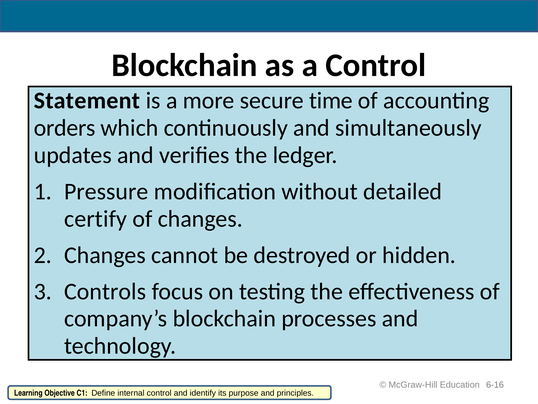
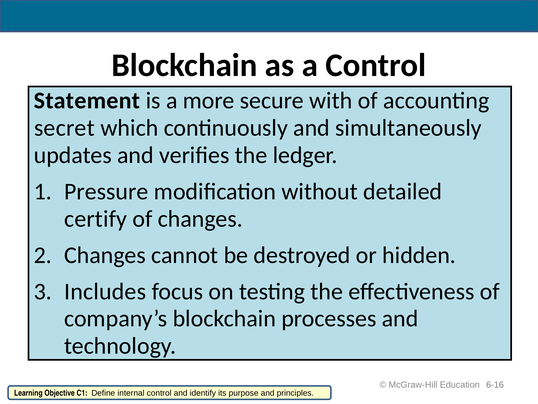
time: time -> with
orders: orders -> secret
Controls: Controls -> Includes
